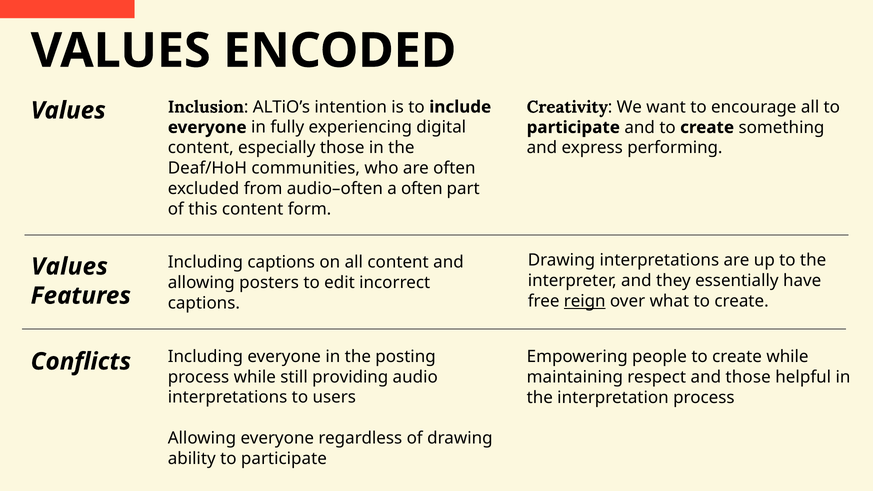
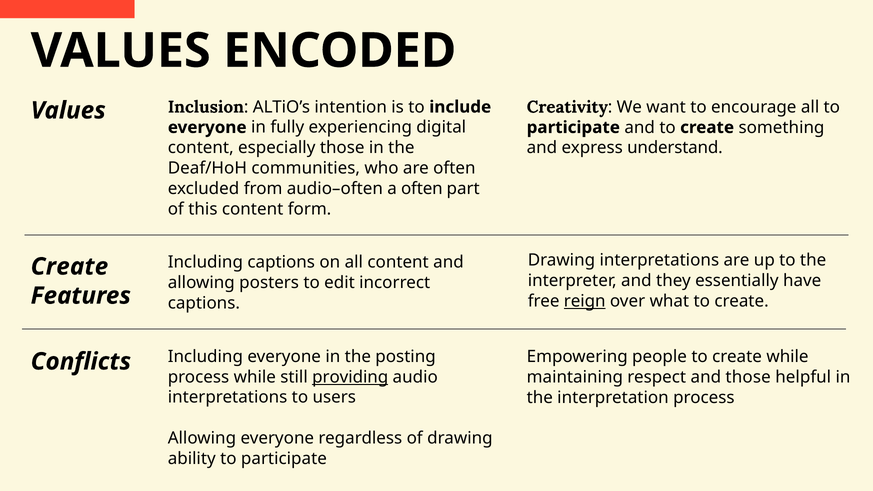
performing: performing -> understand
Values at (69, 267): Values -> Create
providing underline: none -> present
